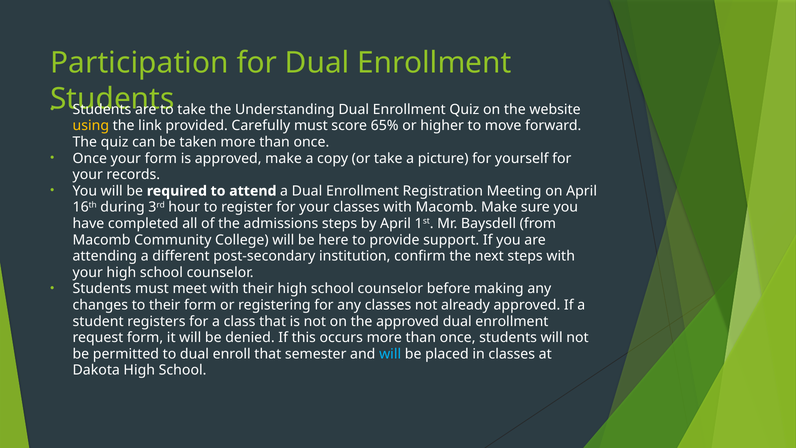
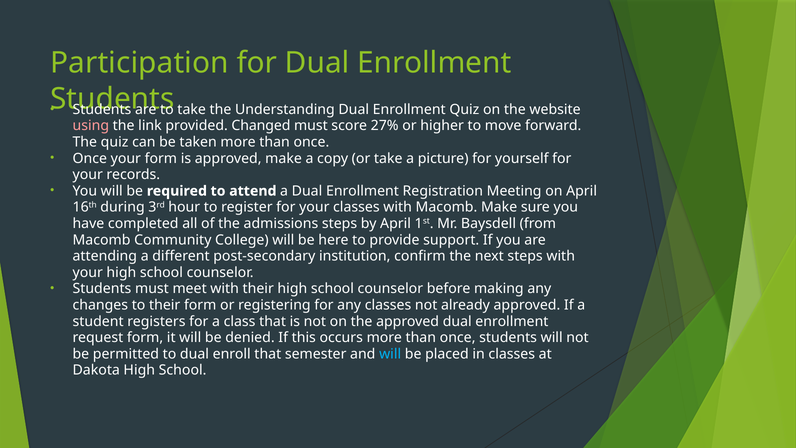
using colour: yellow -> pink
Carefully: Carefully -> Changed
65%: 65% -> 27%
